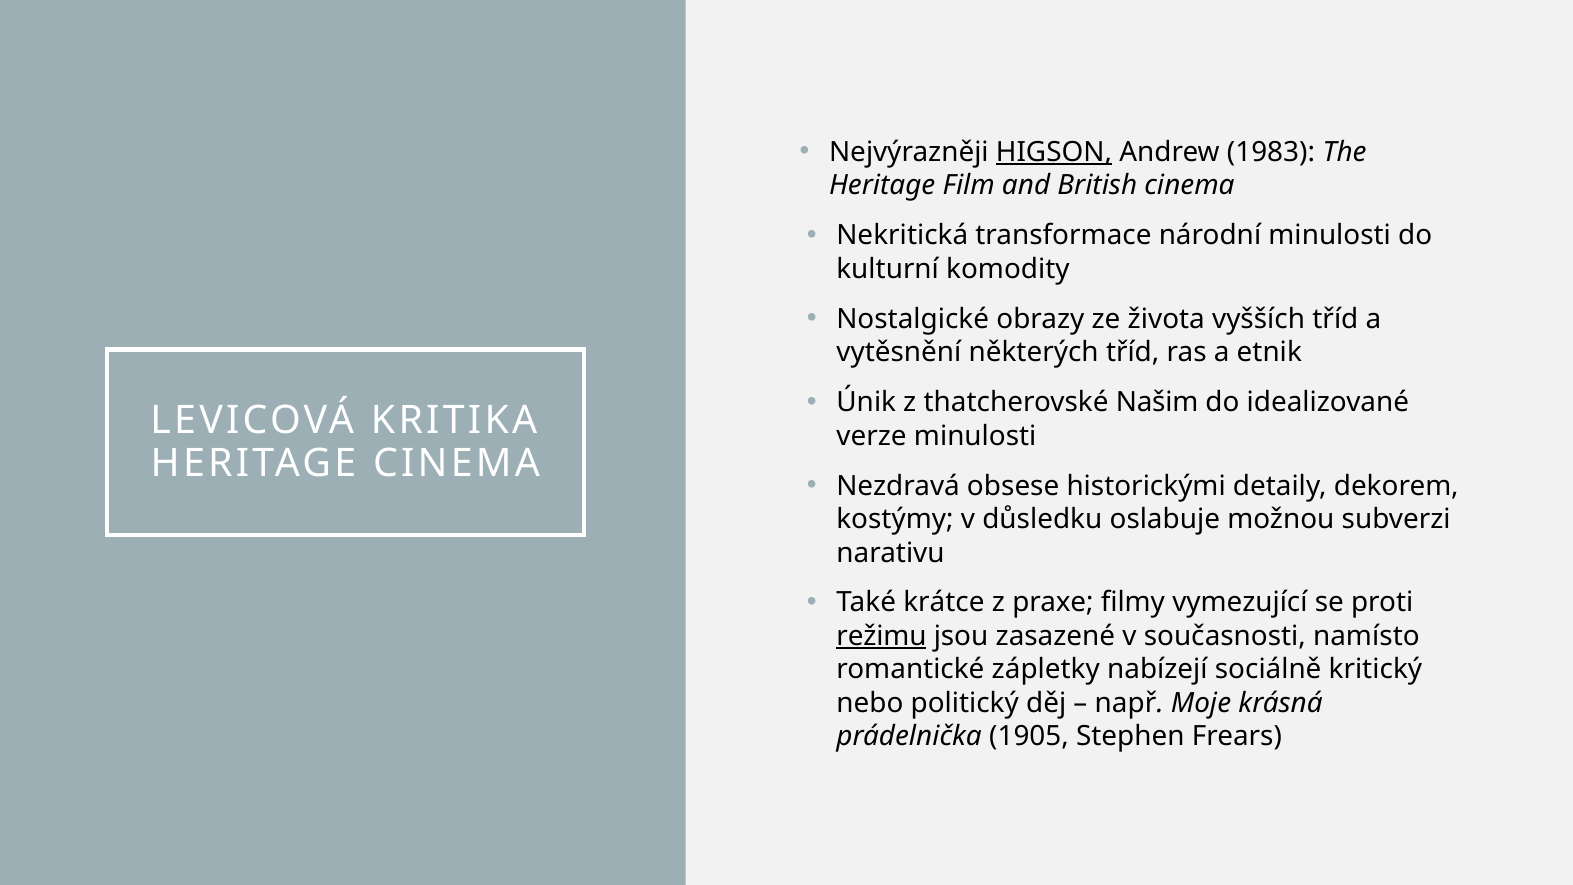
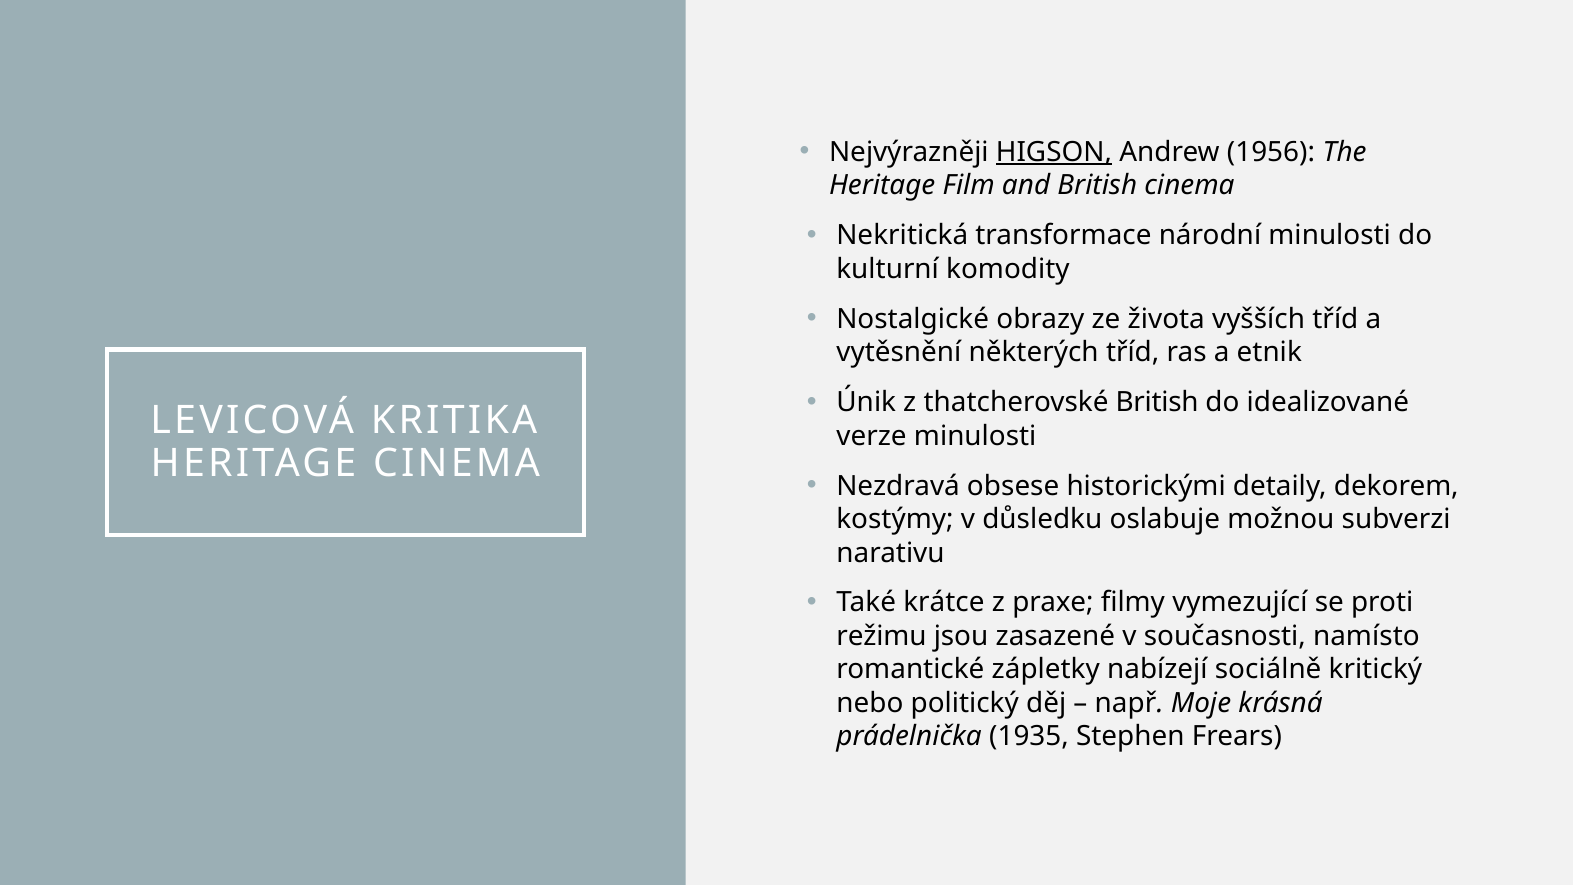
1983: 1983 -> 1956
thatcherovské Našim: Našim -> British
režimu underline: present -> none
1905: 1905 -> 1935
